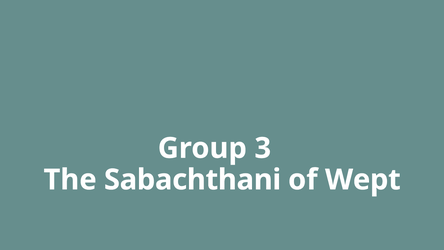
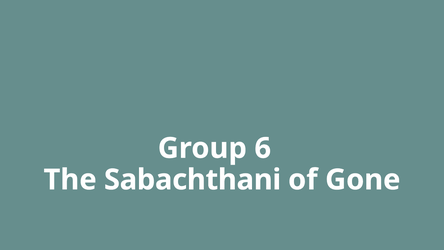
3: 3 -> 6
Wept: Wept -> Gone
